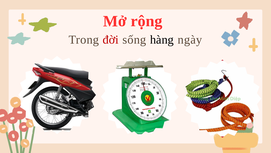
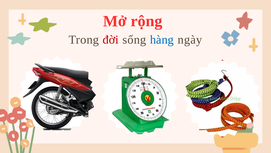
hàng colour: black -> blue
